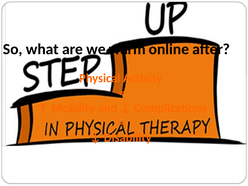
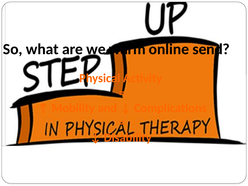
after: after -> send
